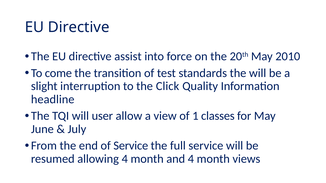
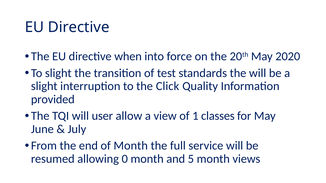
assist: assist -> when
2010: 2010 -> 2020
To come: come -> slight
headline: headline -> provided
of Service: Service -> Month
allowing 4: 4 -> 0
and 4: 4 -> 5
